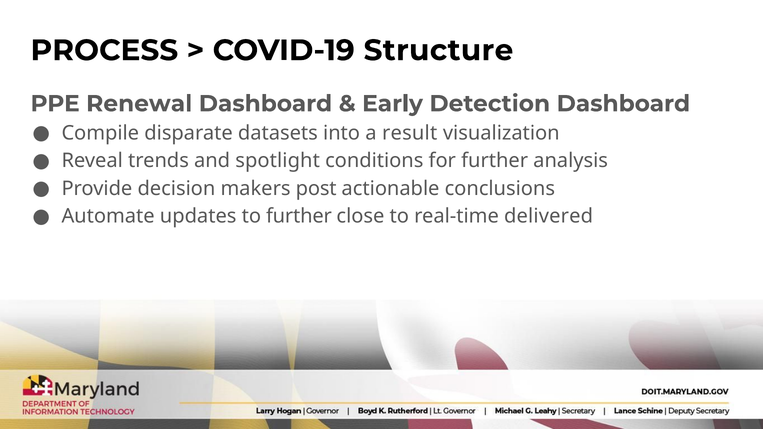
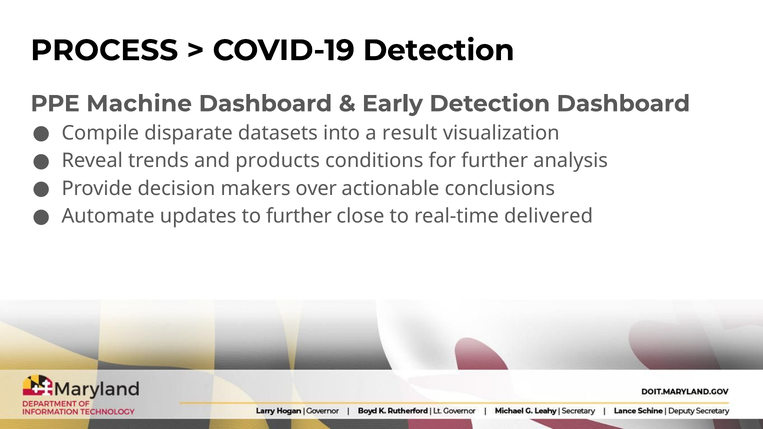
COVID-19 Structure: Structure -> Detection
Renewal: Renewal -> Machine
spotlight: spotlight -> products
post: post -> over
